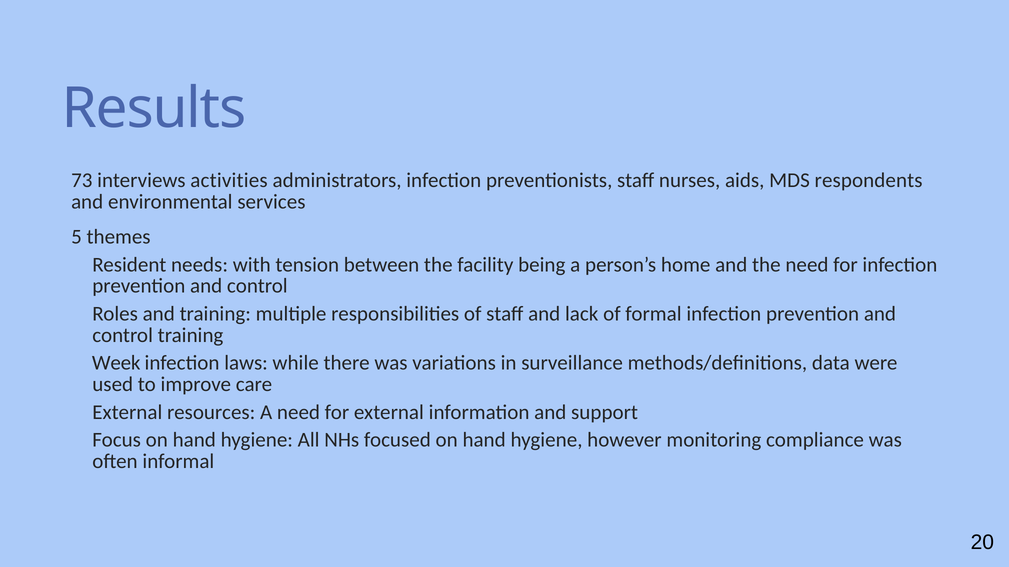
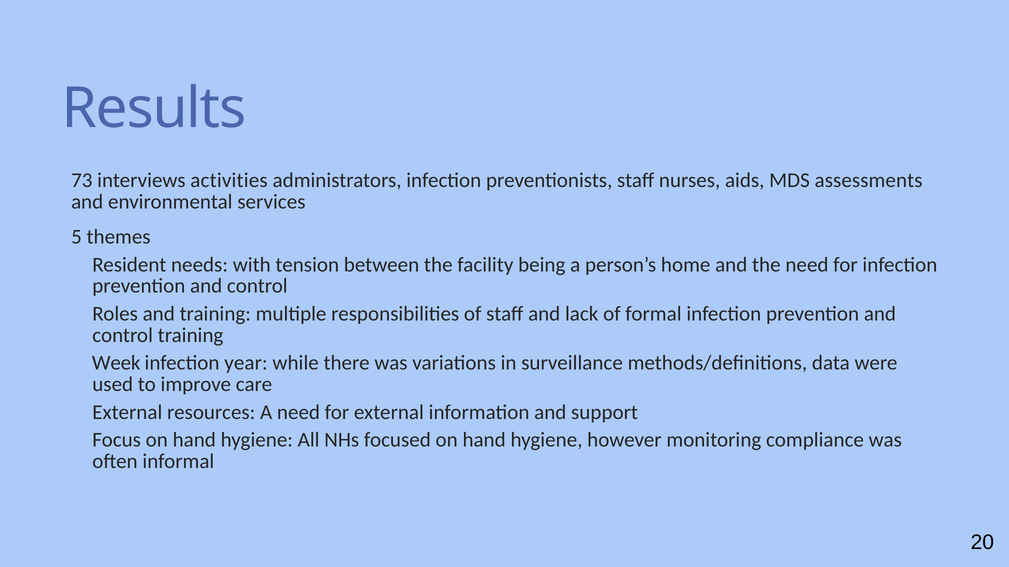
respondents: respondents -> assessments
laws: laws -> year
